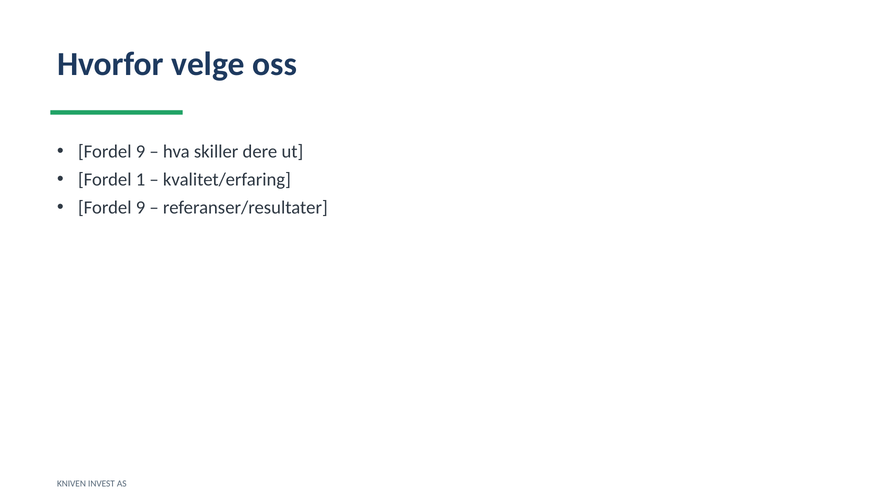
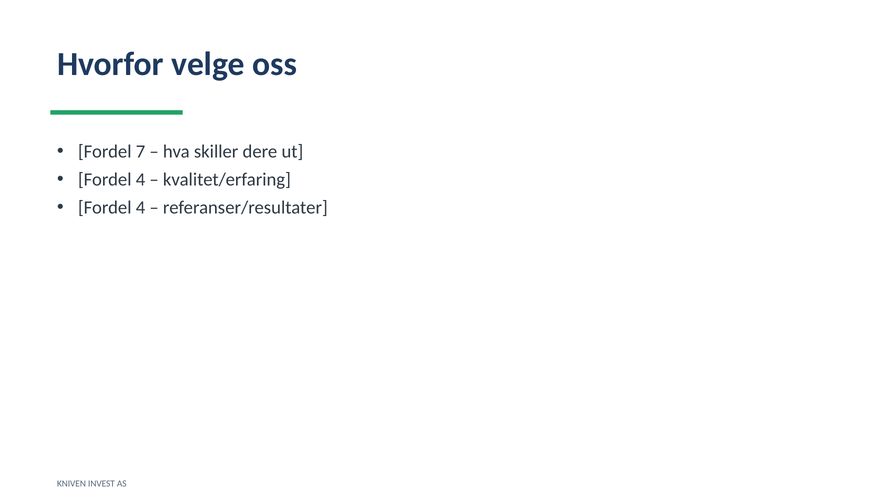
9 at (141, 152): 9 -> 7
1 at (141, 180): 1 -> 4
9 at (141, 208): 9 -> 4
